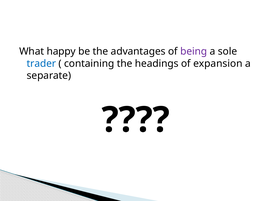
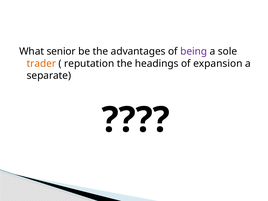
happy: happy -> senior
trader colour: blue -> orange
containing: containing -> reputation
